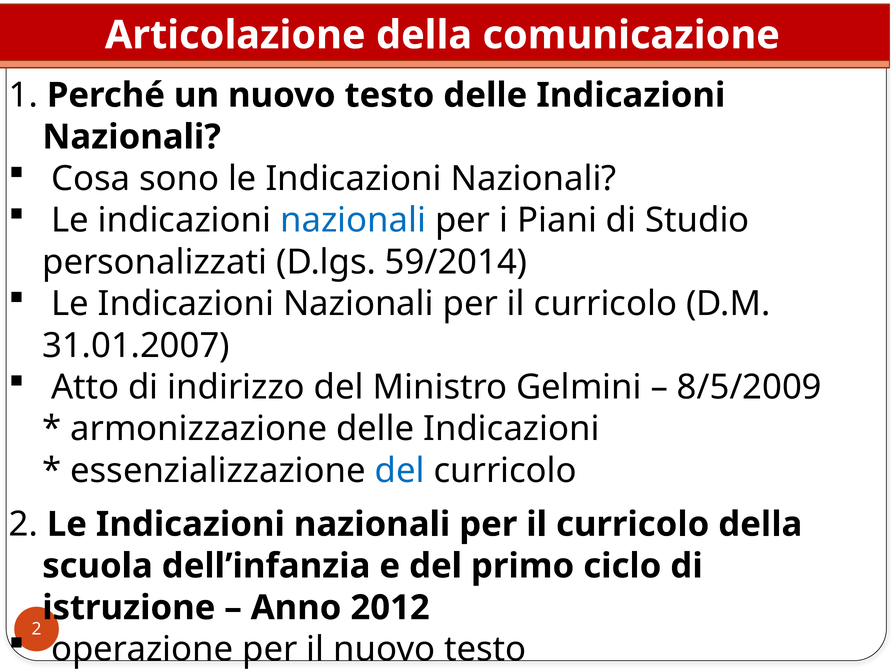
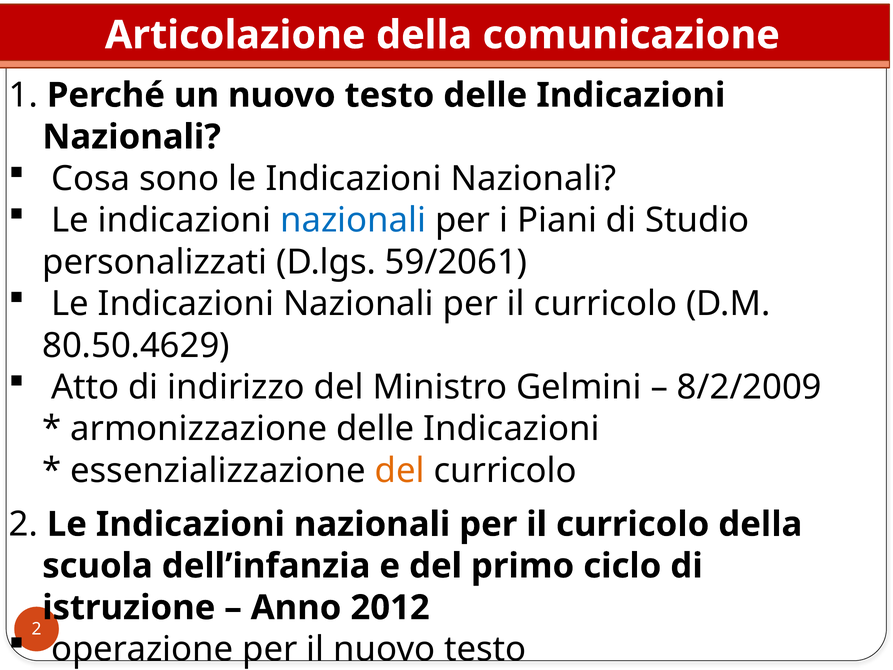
59/2014: 59/2014 -> 59/2061
31.01.2007: 31.01.2007 -> 80.50.4629
8/5/2009: 8/5/2009 -> 8/2/2009
del at (400, 471) colour: blue -> orange
